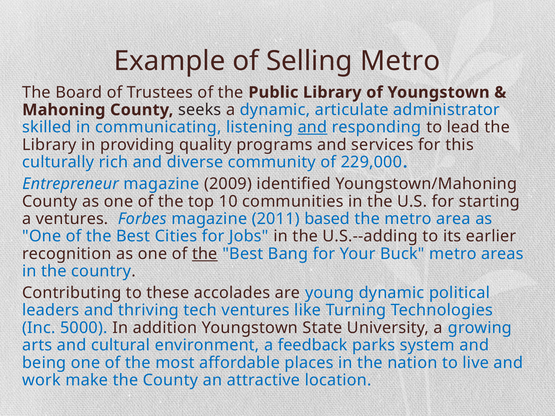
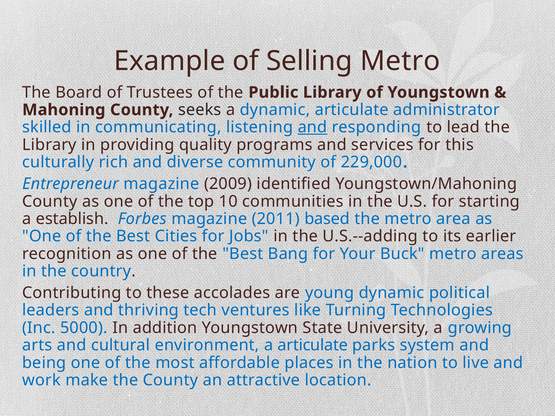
a ventures: ventures -> establish
the at (205, 254) underline: present -> none
a feedback: feedback -> articulate
